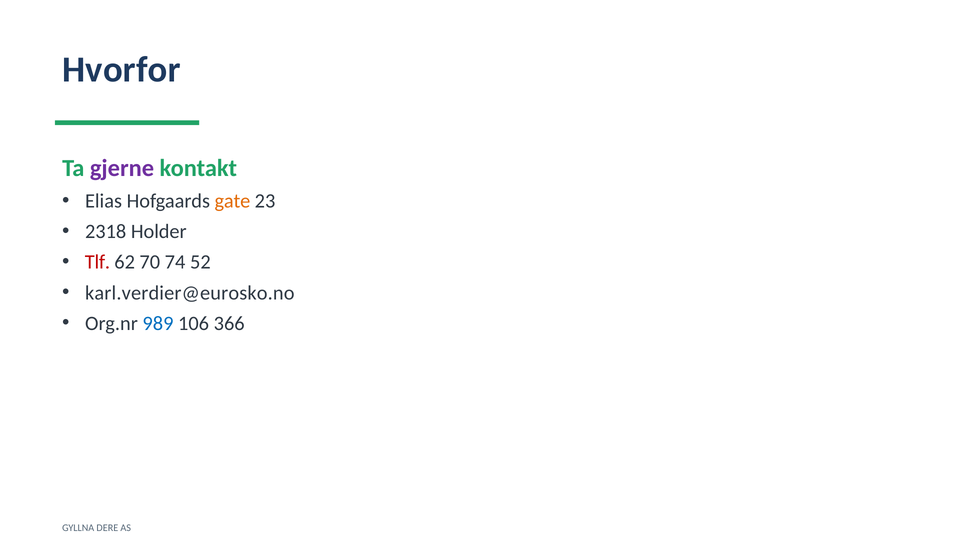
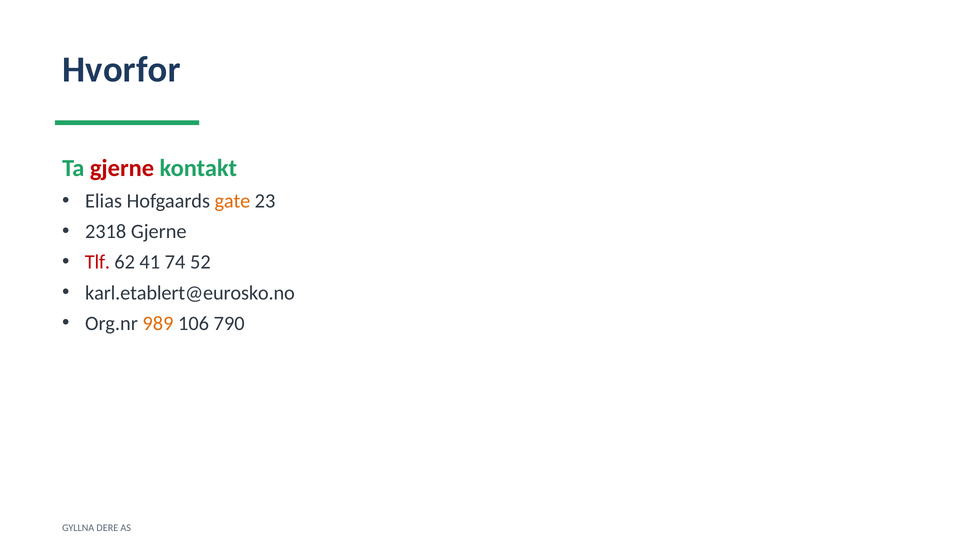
gjerne at (122, 168) colour: purple -> red
2318 Holder: Holder -> Gjerne
70: 70 -> 41
karl.verdier@eurosko.no: karl.verdier@eurosko.no -> karl.etablert@eurosko.no
989 colour: blue -> orange
366: 366 -> 790
